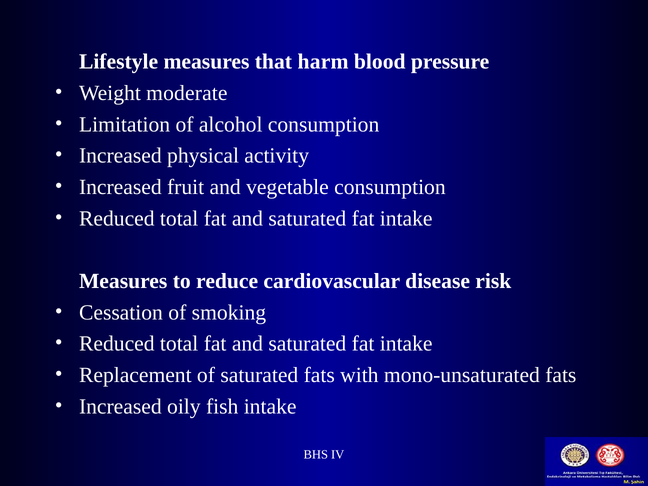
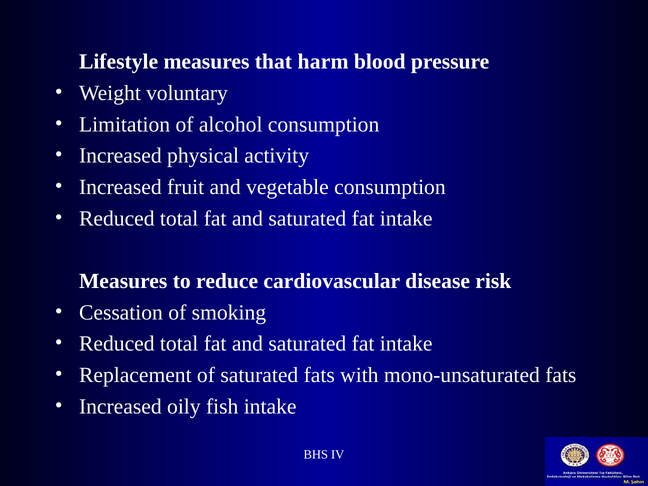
moderate: moderate -> voluntary
